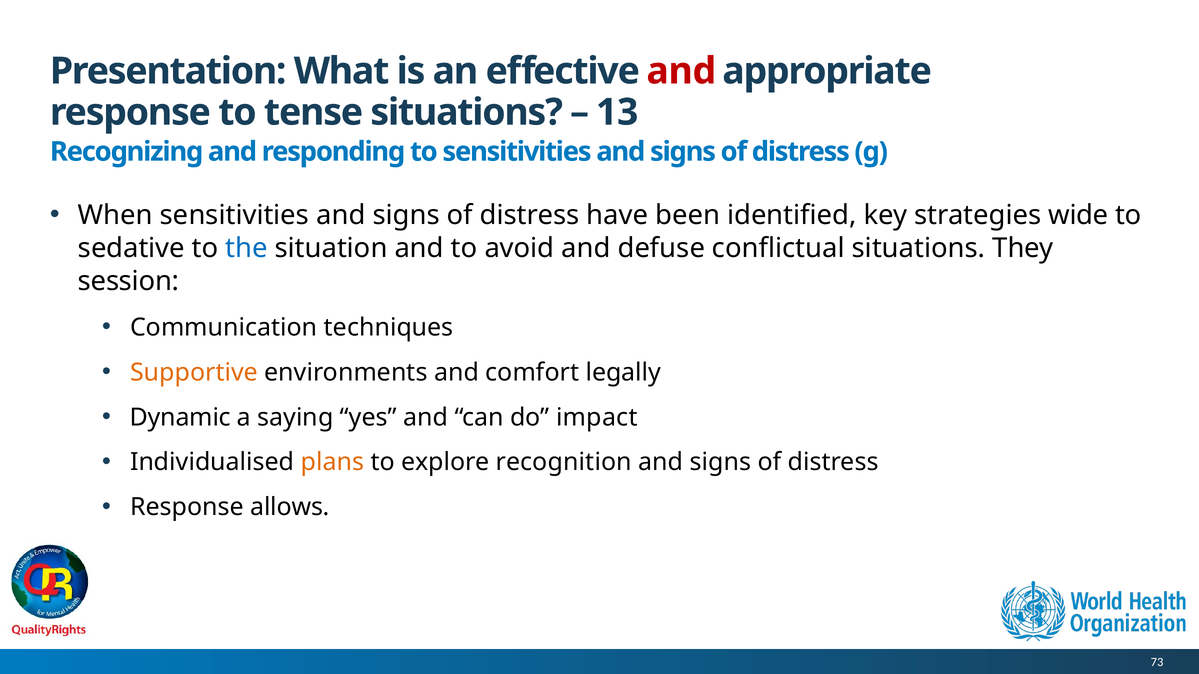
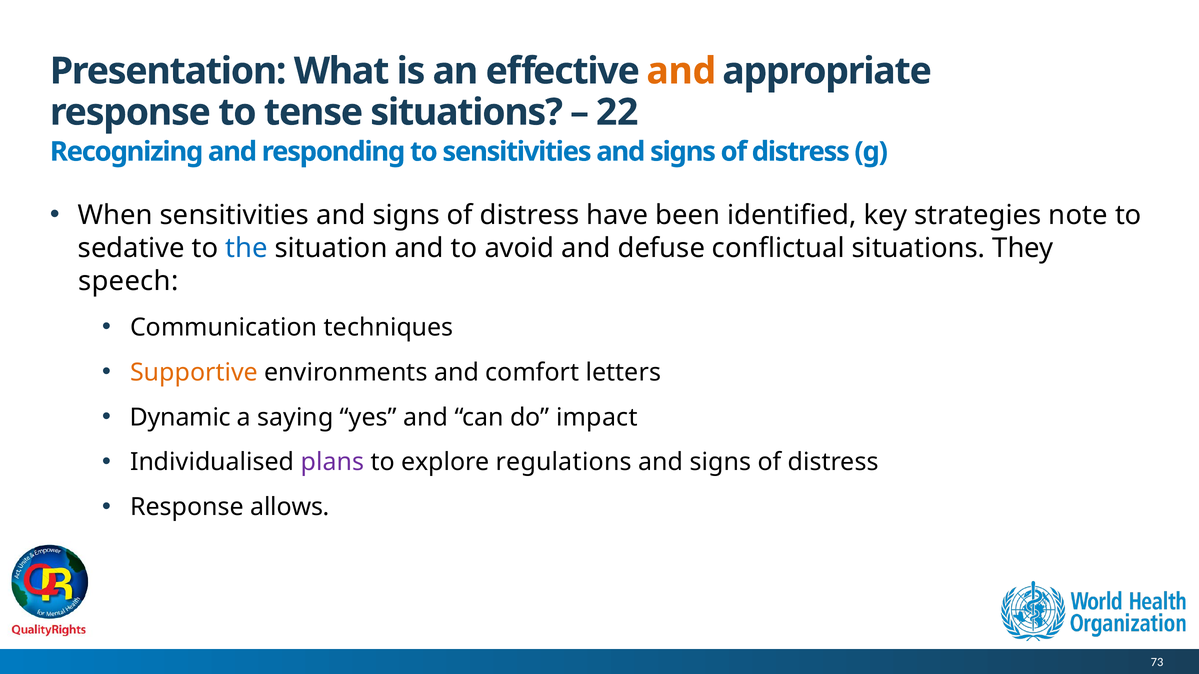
and at (681, 71) colour: red -> orange
13: 13 -> 22
wide: wide -> note
session: session -> speech
legally: legally -> letters
plans colour: orange -> purple
recognition: recognition -> regulations
